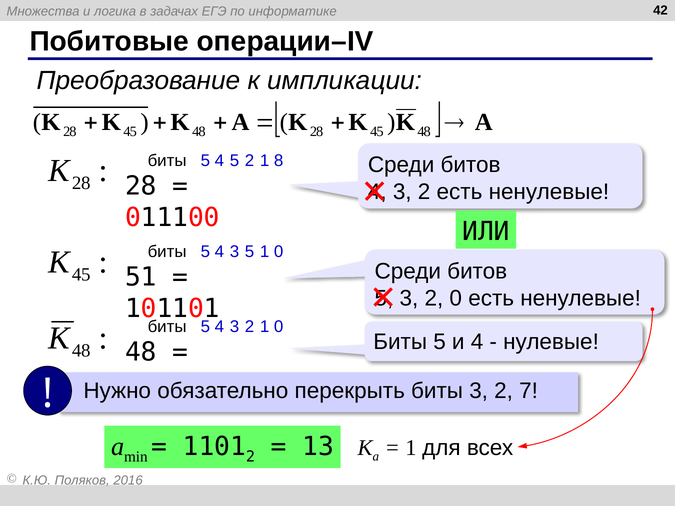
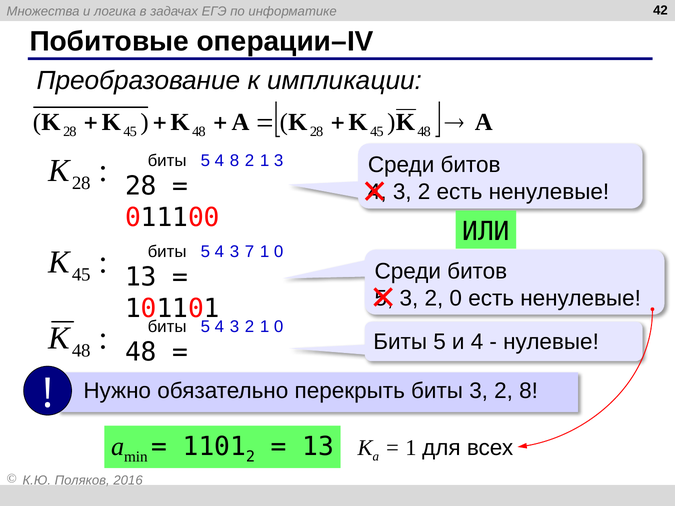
4 5: 5 -> 8
1 8: 8 -> 3
3 5: 5 -> 7
51 at (141, 277): 51 -> 13
2 7: 7 -> 8
